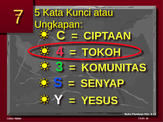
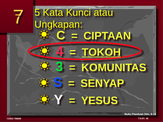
TOKOH underline: none -> present
